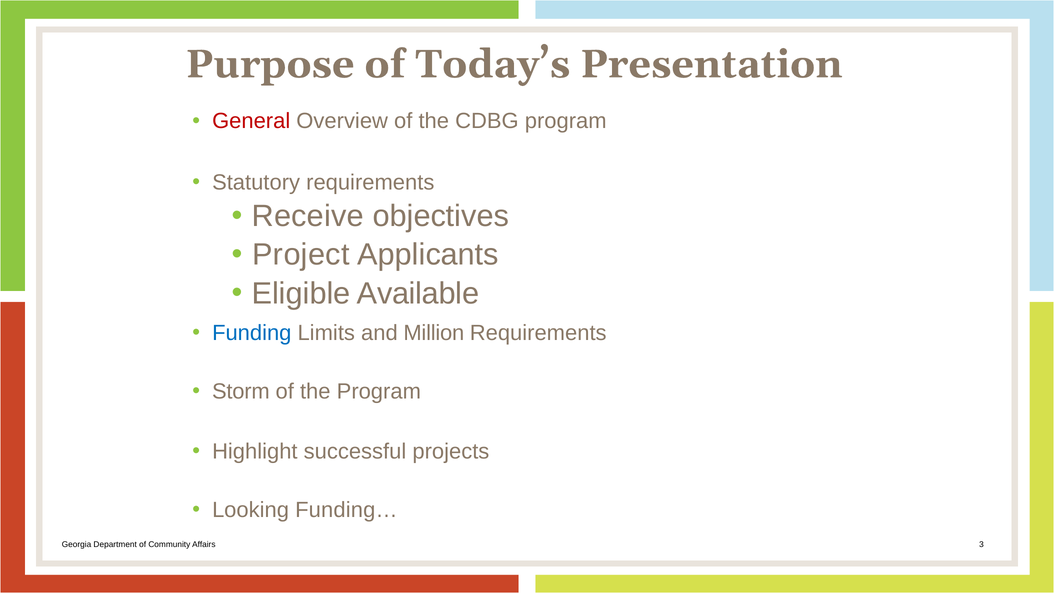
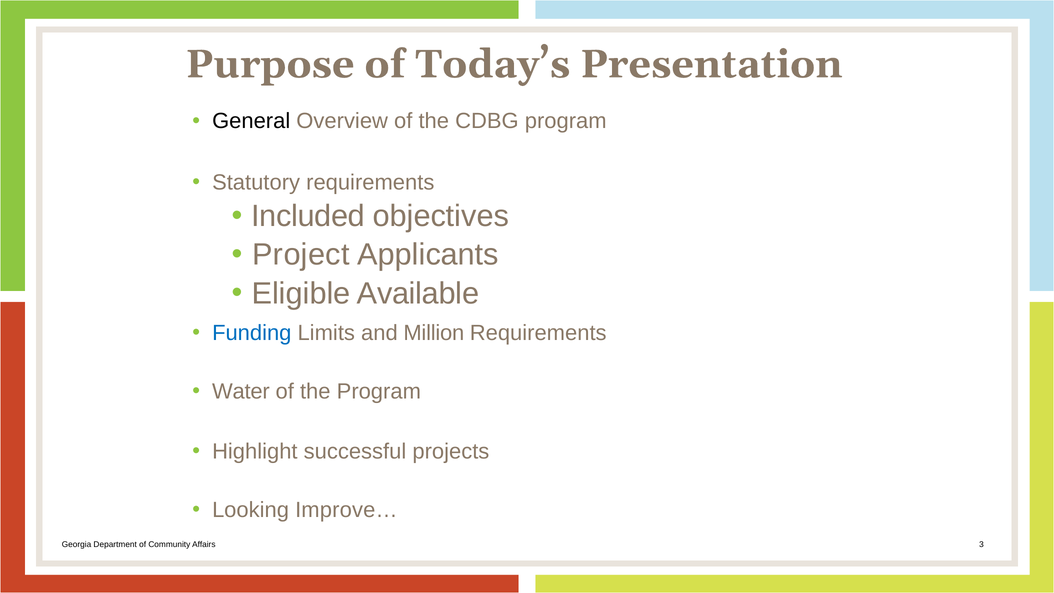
General colour: red -> black
Receive: Receive -> Included
Storm: Storm -> Water
Funding…: Funding… -> Improve…
